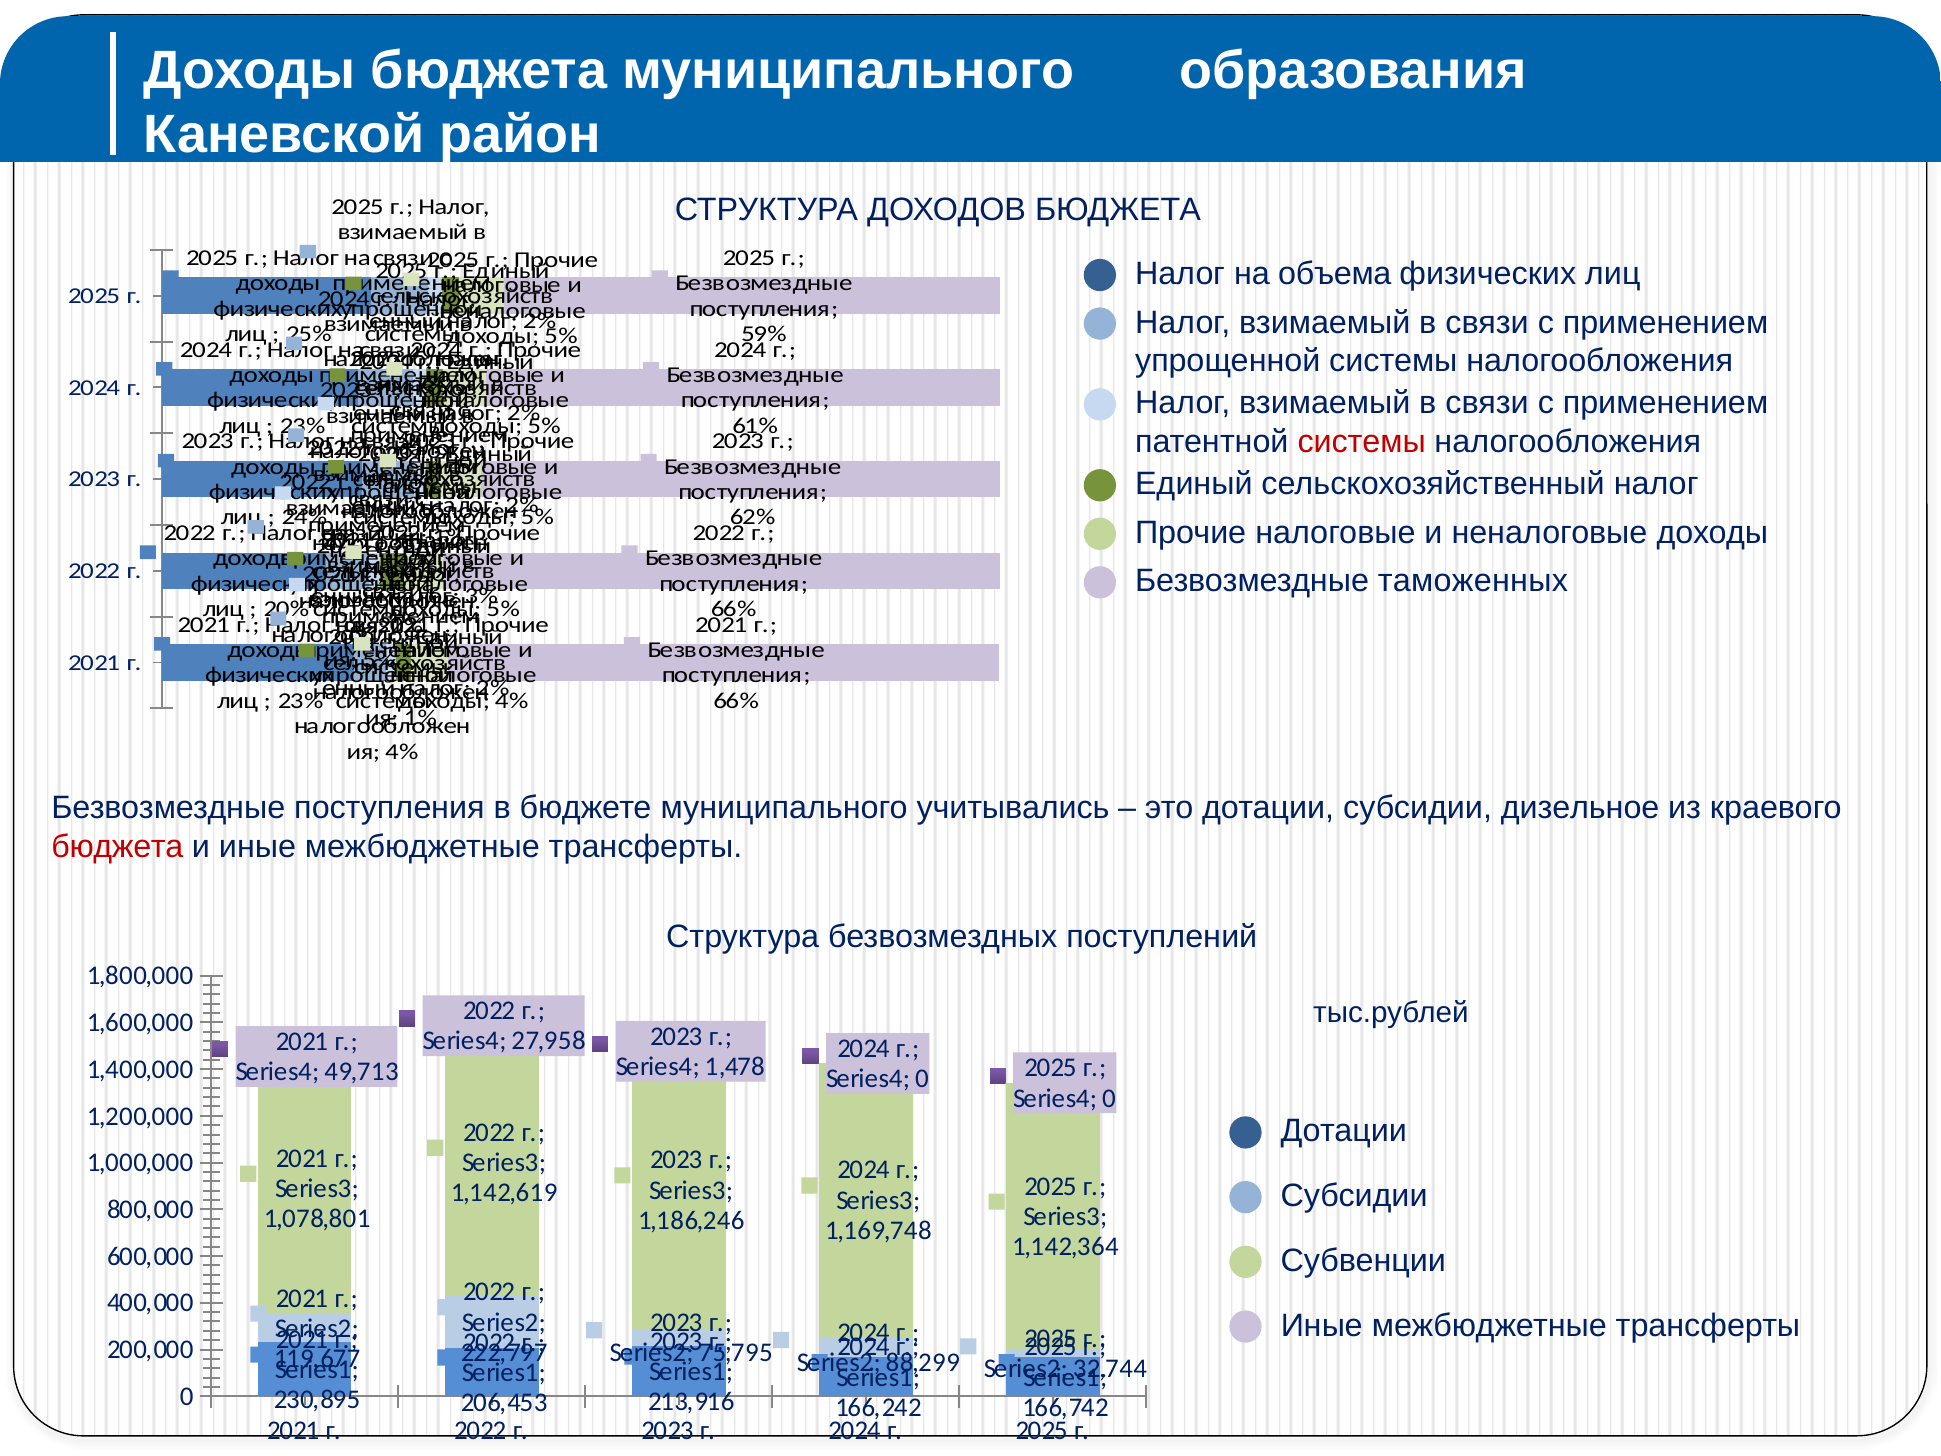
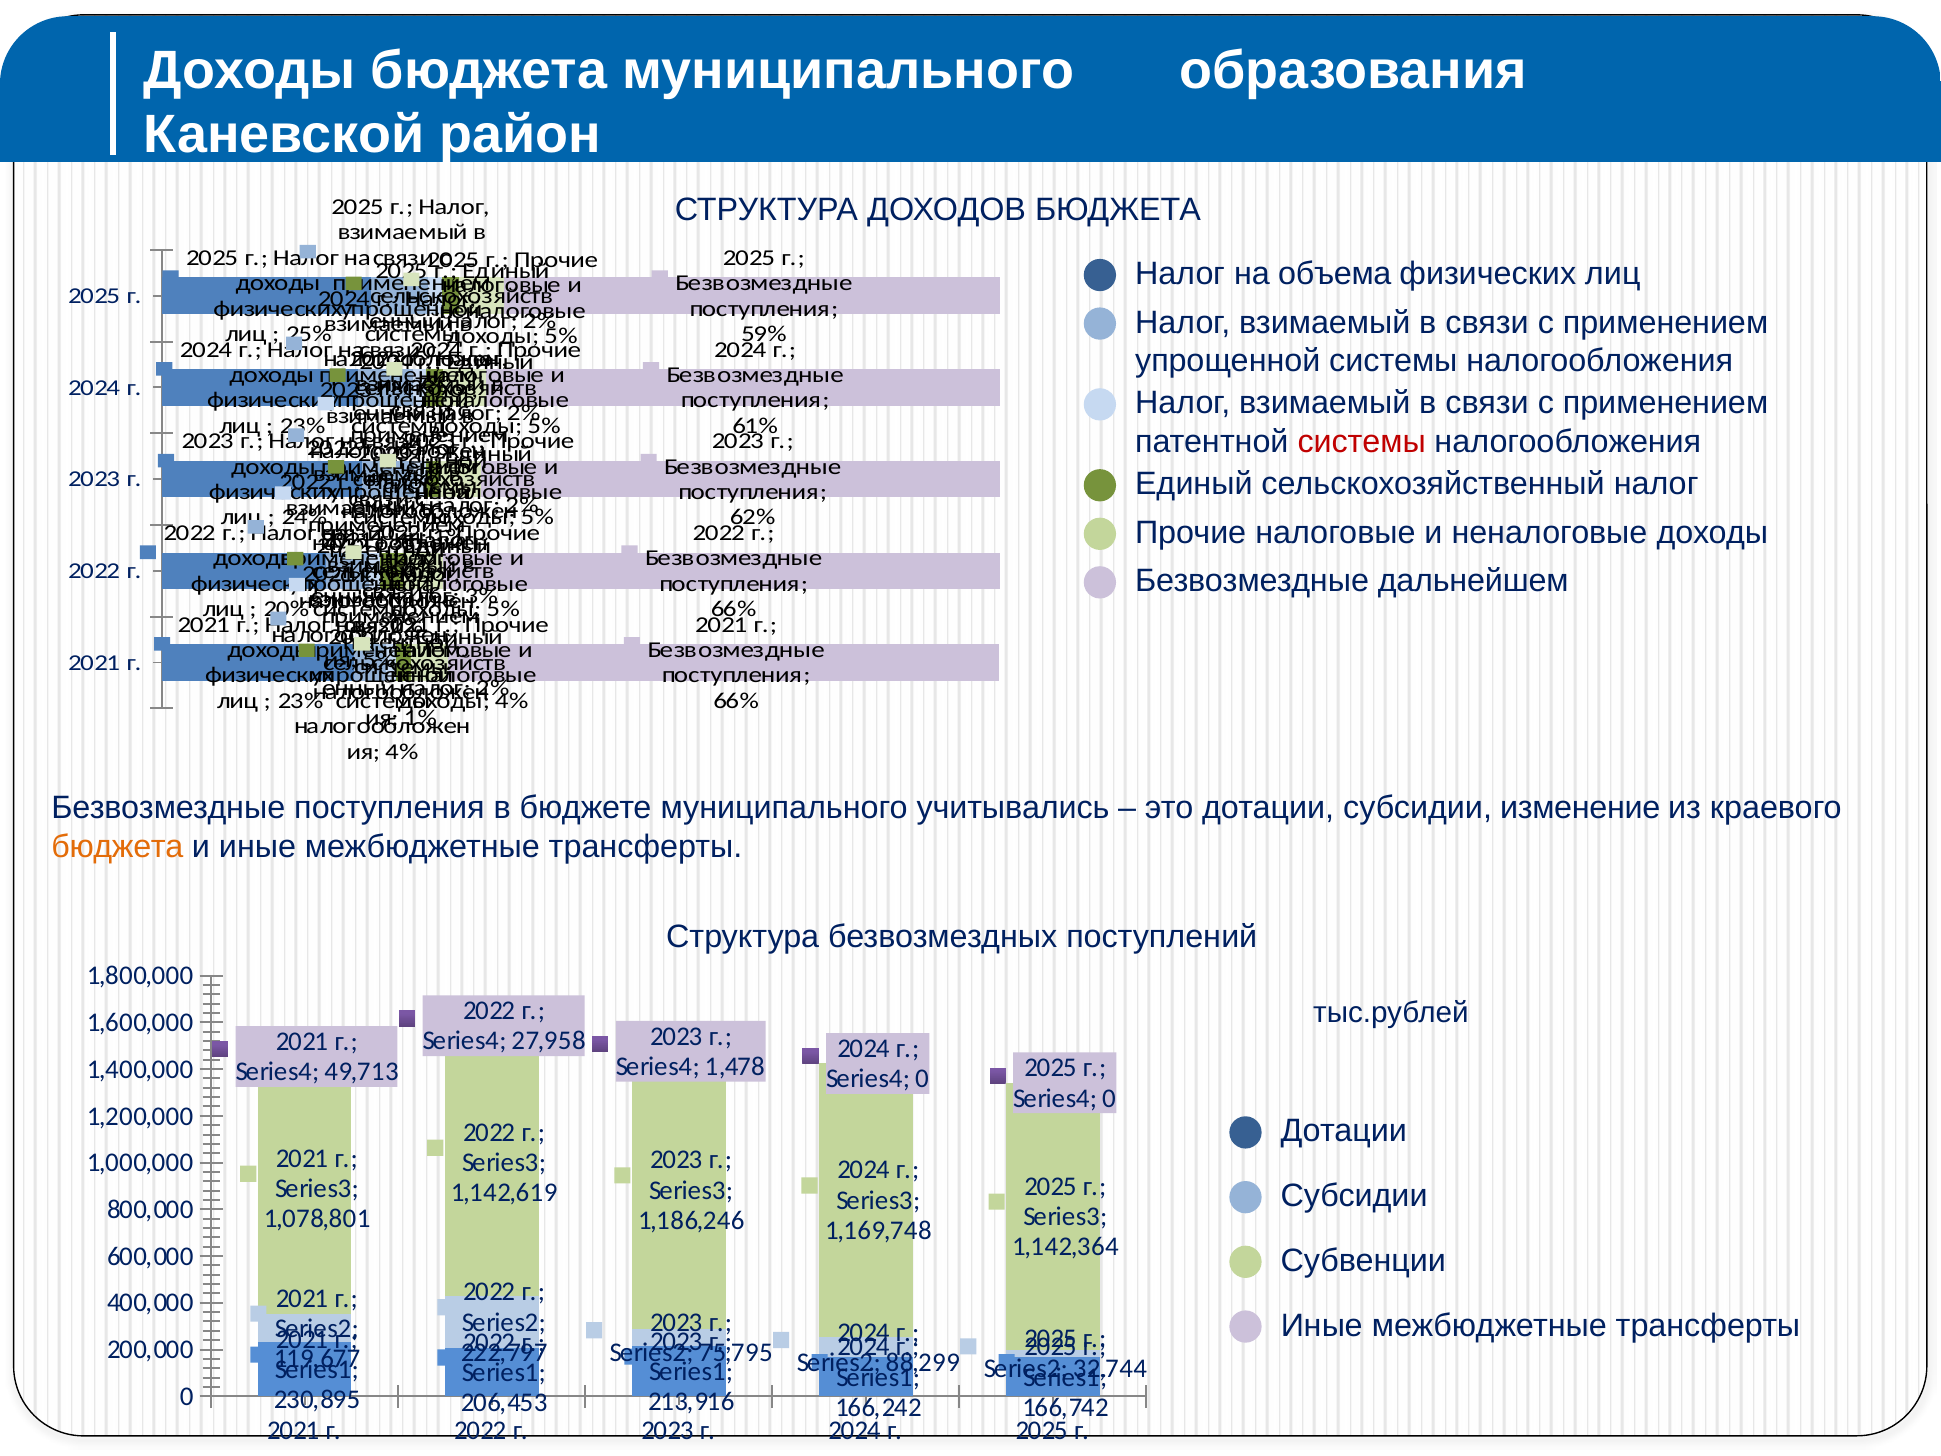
таможенных: таможенных -> дальнейшем
дизельное: дизельное -> изменение
бюджета at (117, 846) colour: red -> orange
